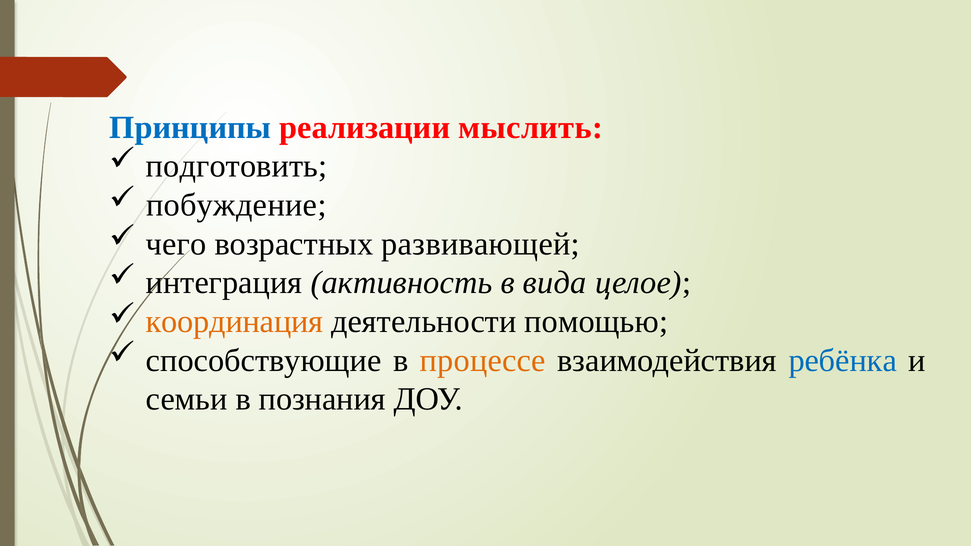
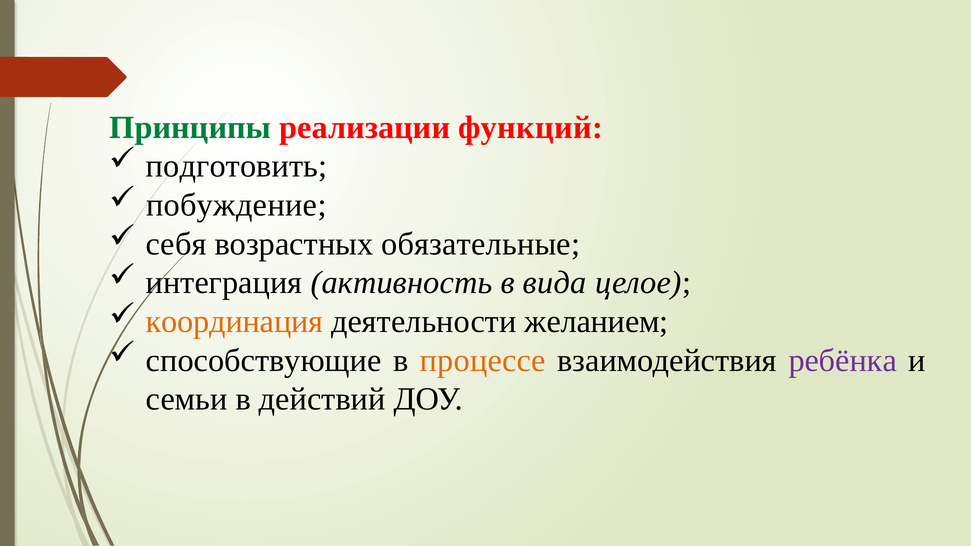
Принципы colour: blue -> green
мыслить: мыслить -> функций
чего: чего -> себя
развивающей: развивающей -> обязательные
помощью: помощью -> желанием
ребёнка colour: blue -> purple
познания: познания -> действий
